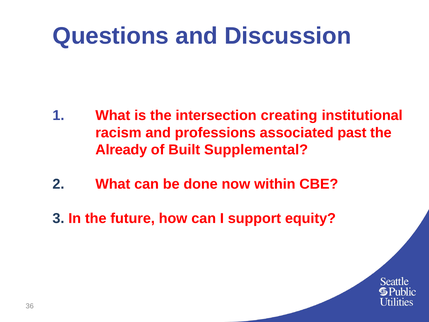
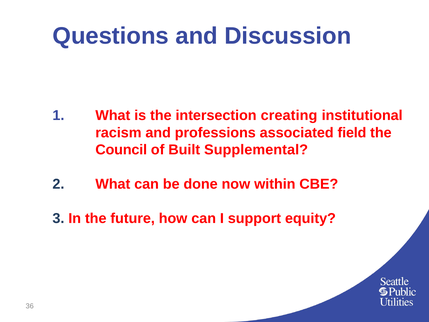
past: past -> field
Already: Already -> Council
